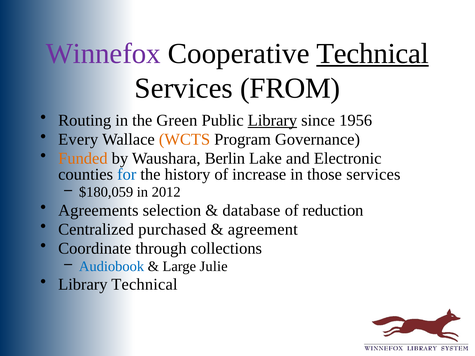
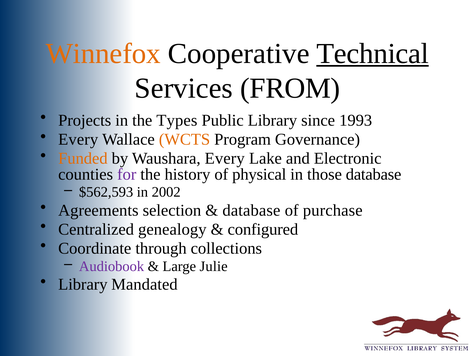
Winnefox colour: purple -> orange
Routing: Routing -> Projects
Green: Green -> Types
Library at (272, 120) underline: present -> none
1956: 1956 -> 1993
Waushara Berlin: Berlin -> Every
for colour: blue -> purple
increase: increase -> physical
those services: services -> database
$180,059: $180,059 -> $562,593
2012: 2012 -> 2002
reduction: reduction -> purchase
purchased: purchased -> genealogy
agreement: agreement -> configured
Audiobook colour: blue -> purple
Library Technical: Technical -> Mandated
